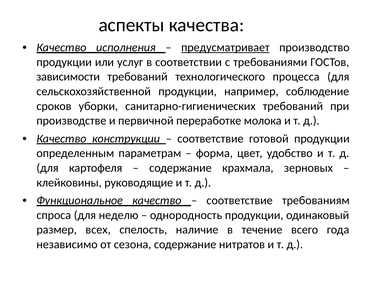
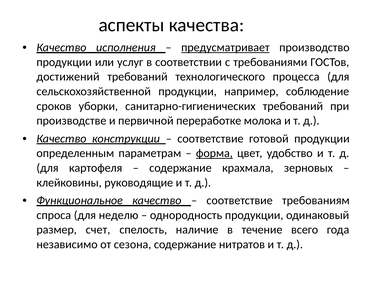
зависимости: зависимости -> достижений
форма underline: none -> present
всех: всех -> счет
